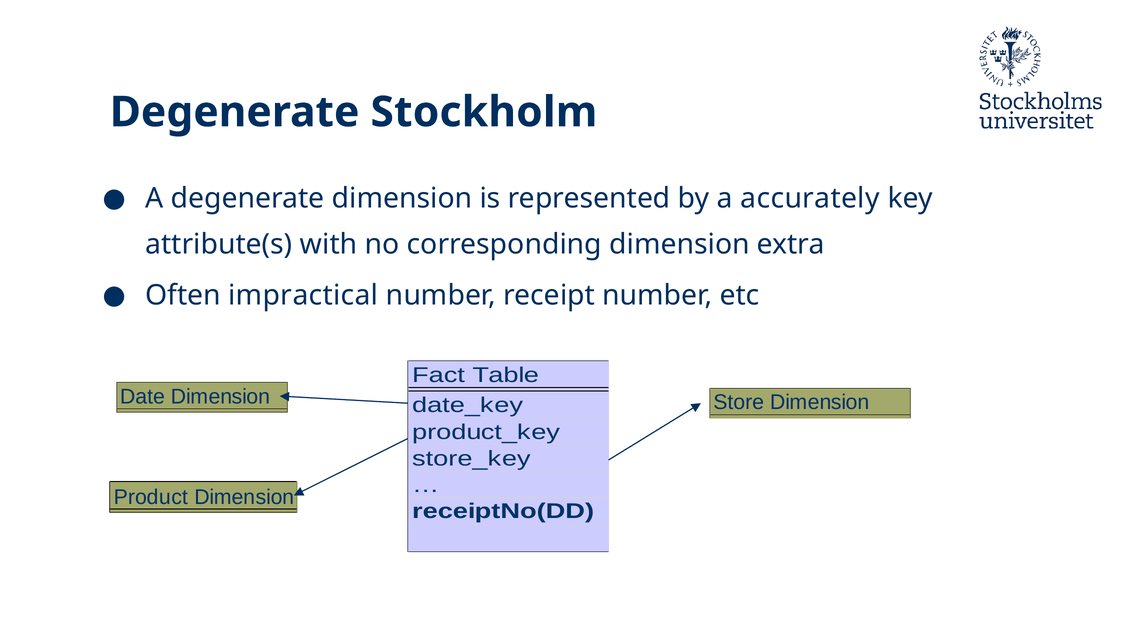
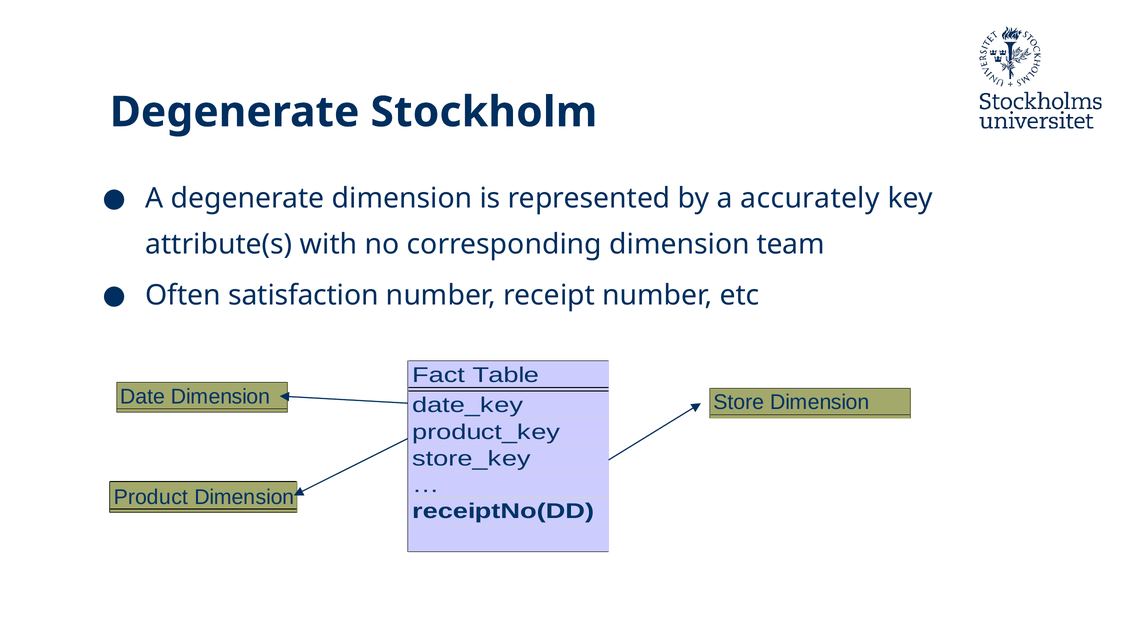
extra: extra -> team
impractical: impractical -> satisfaction
